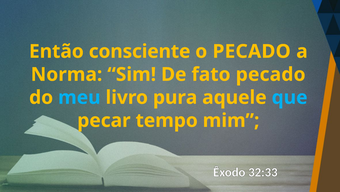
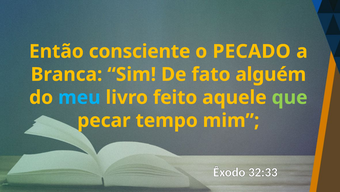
Norma: Norma -> Branca
fato pecado: pecado -> alguém
pura: pura -> feito
que colour: light blue -> light green
